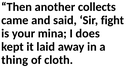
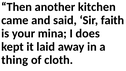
collects: collects -> kitchen
fight: fight -> faith
